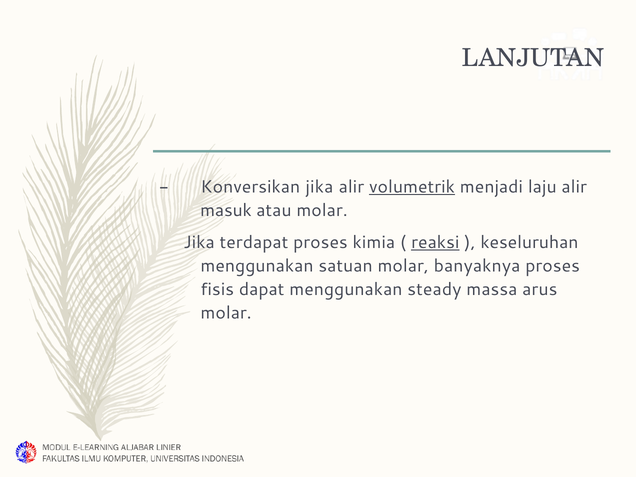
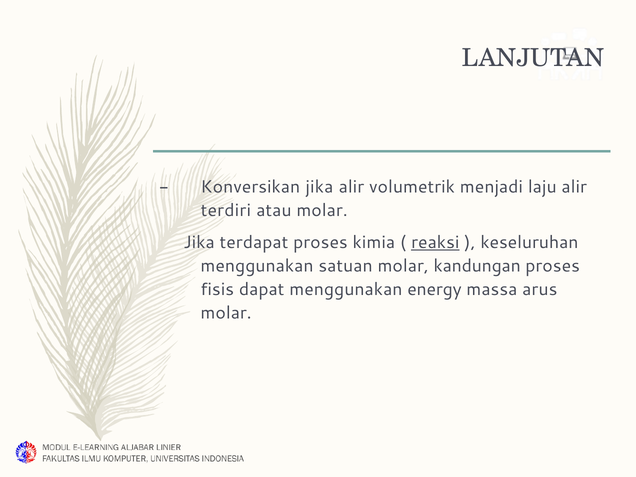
volumetrik underline: present -> none
masuk: masuk -> terdiri
banyaknya: banyaknya -> kandungan
steady: steady -> energy
